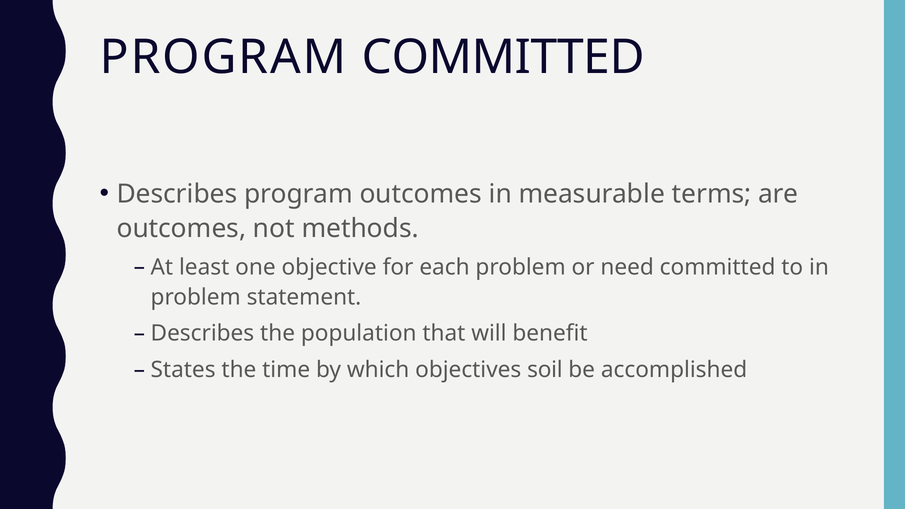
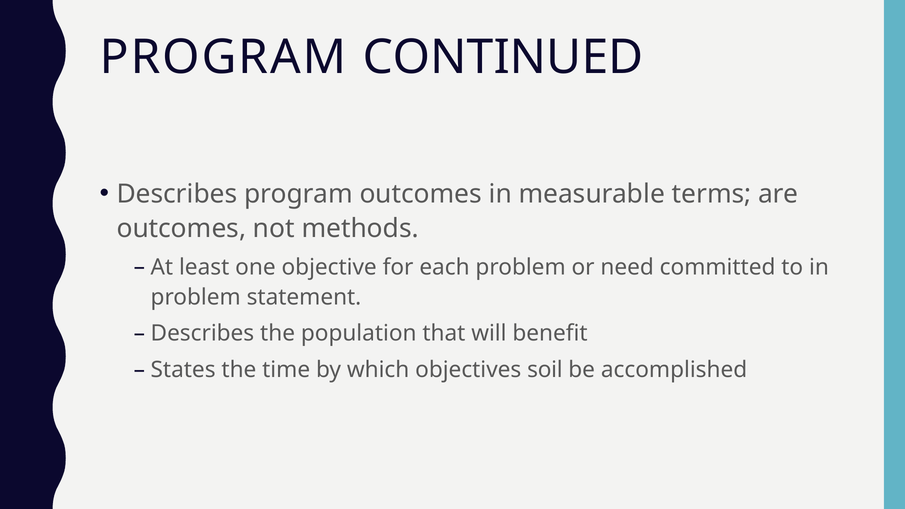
PROGRAM COMMITTED: COMMITTED -> CONTINUED
